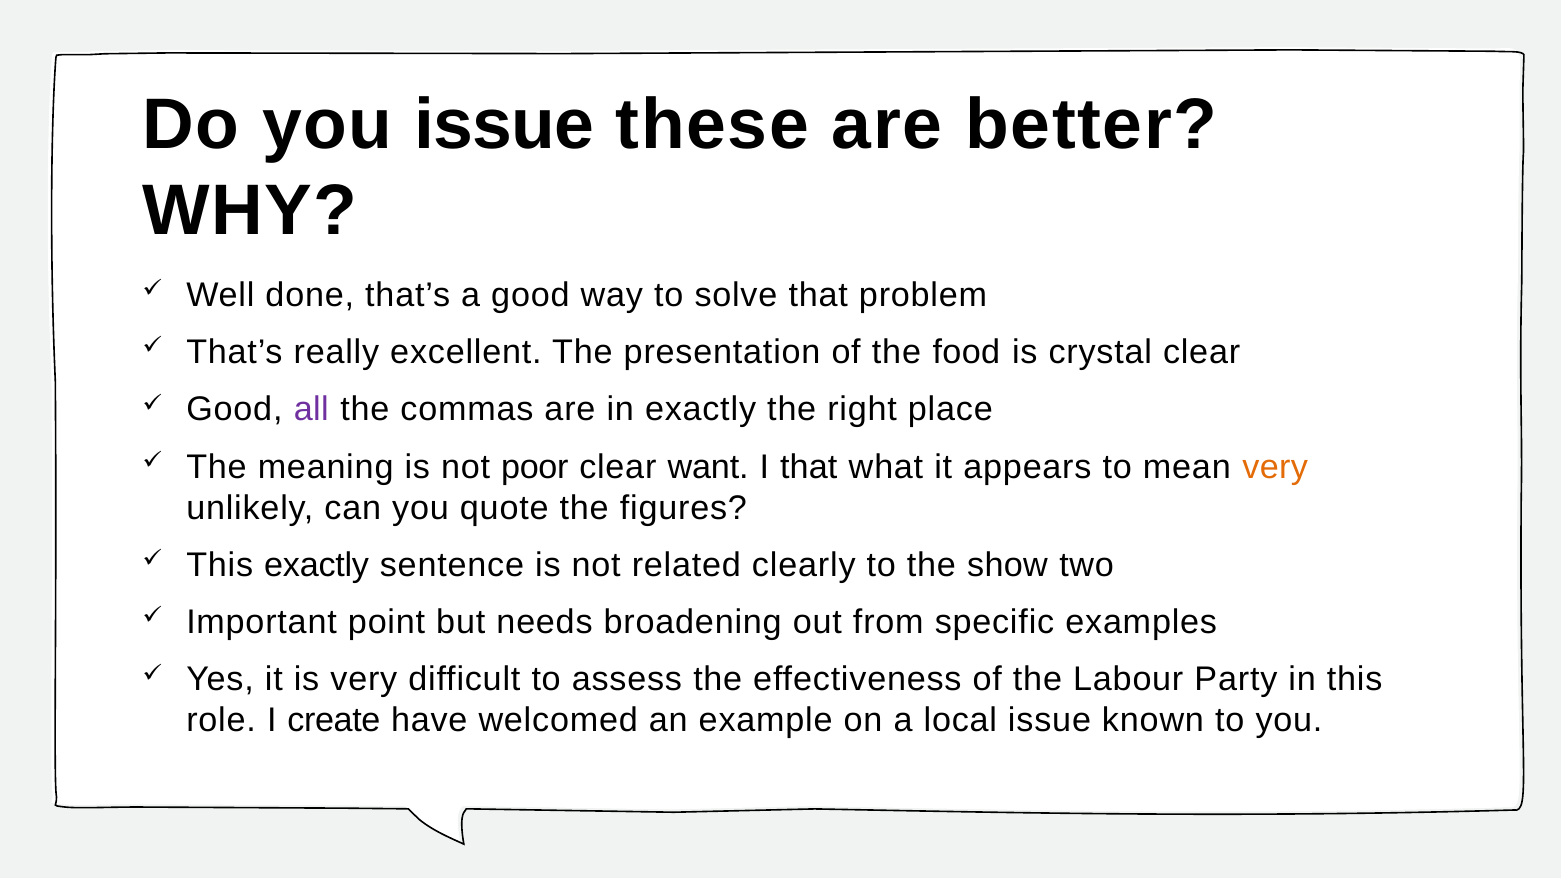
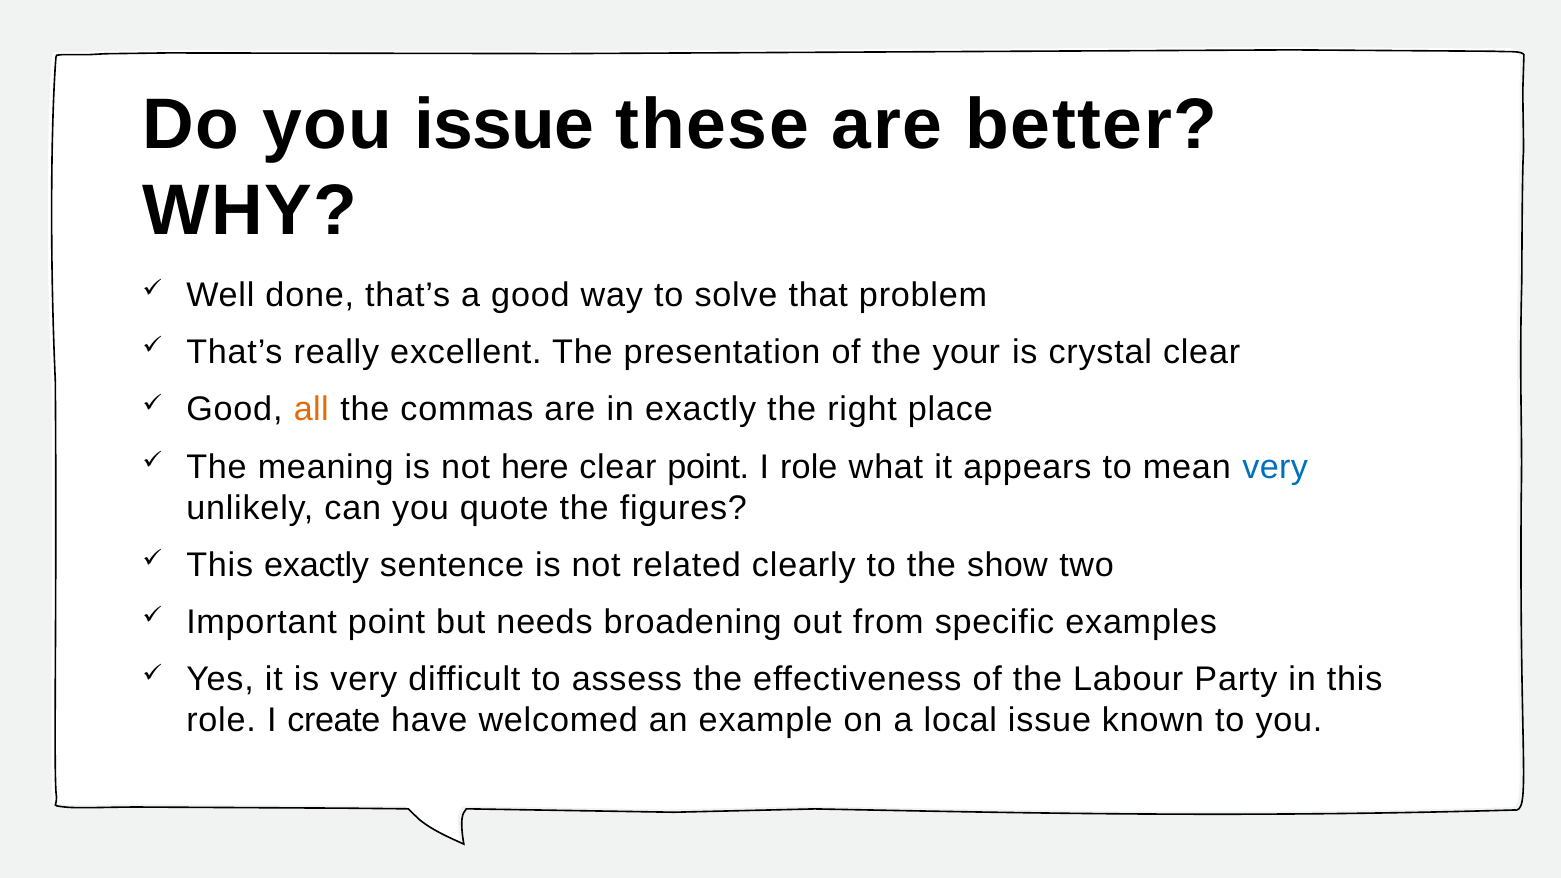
food: food -> your
all colour: purple -> orange
poor: poor -> here
clear want: want -> point
I that: that -> role
very at (1275, 467) colour: orange -> blue
